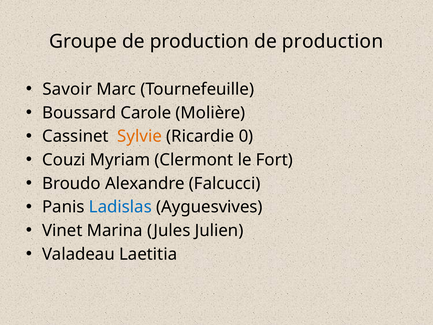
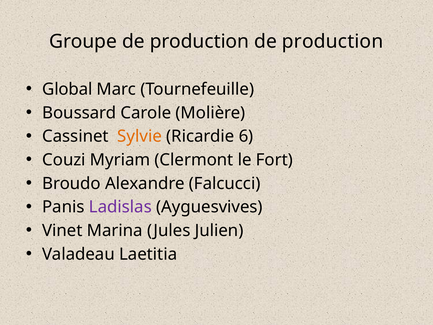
Savoir: Savoir -> Global
0: 0 -> 6
Ladislas colour: blue -> purple
